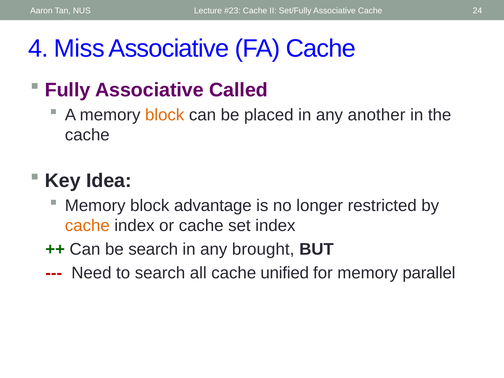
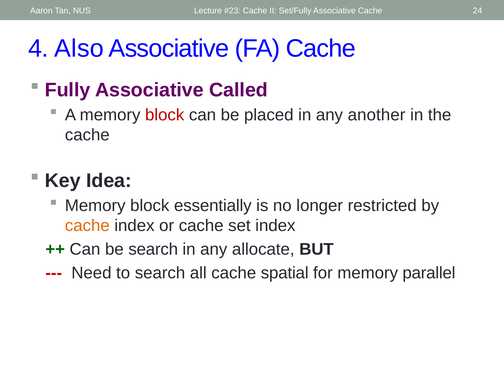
Miss: Miss -> Also
block at (165, 115) colour: orange -> red
advantage: advantage -> essentially
brought: brought -> allocate
unified: unified -> spatial
